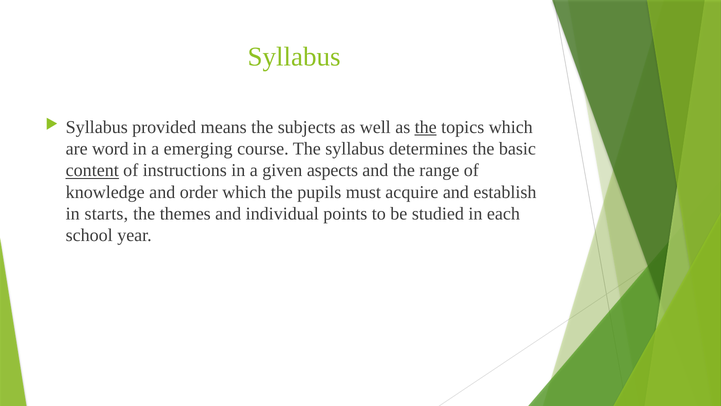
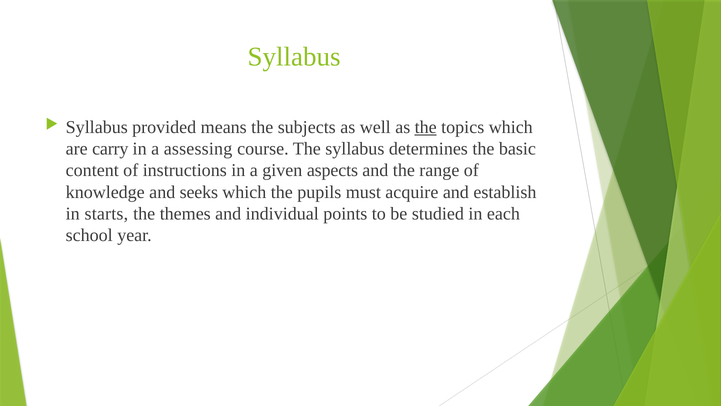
word: word -> carry
emerging: emerging -> assessing
content underline: present -> none
order: order -> seeks
